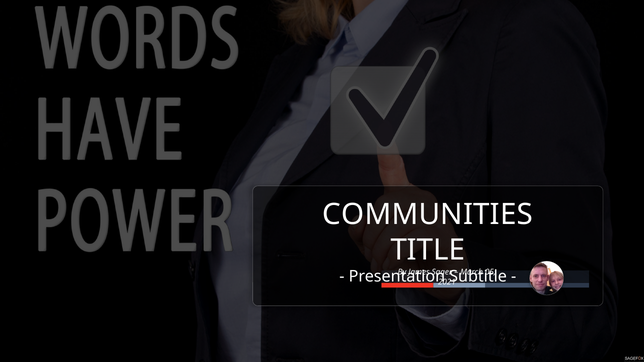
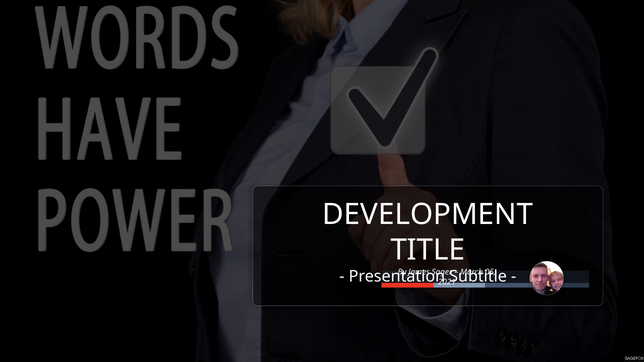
COMMUNITIES: COMMUNITIES -> DEVELOPMENT
